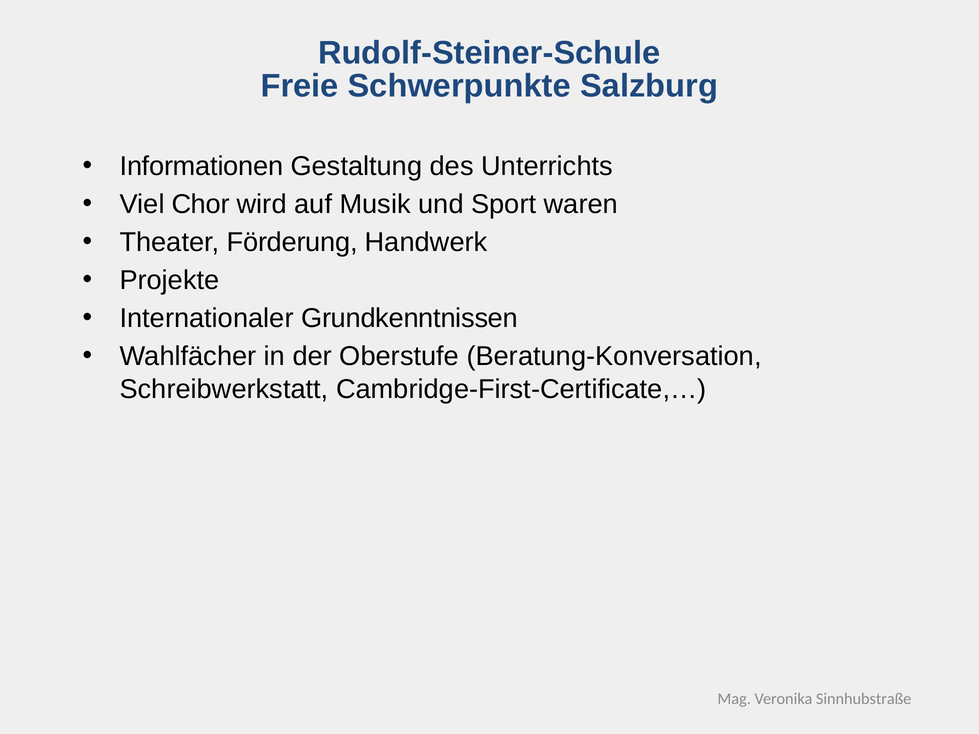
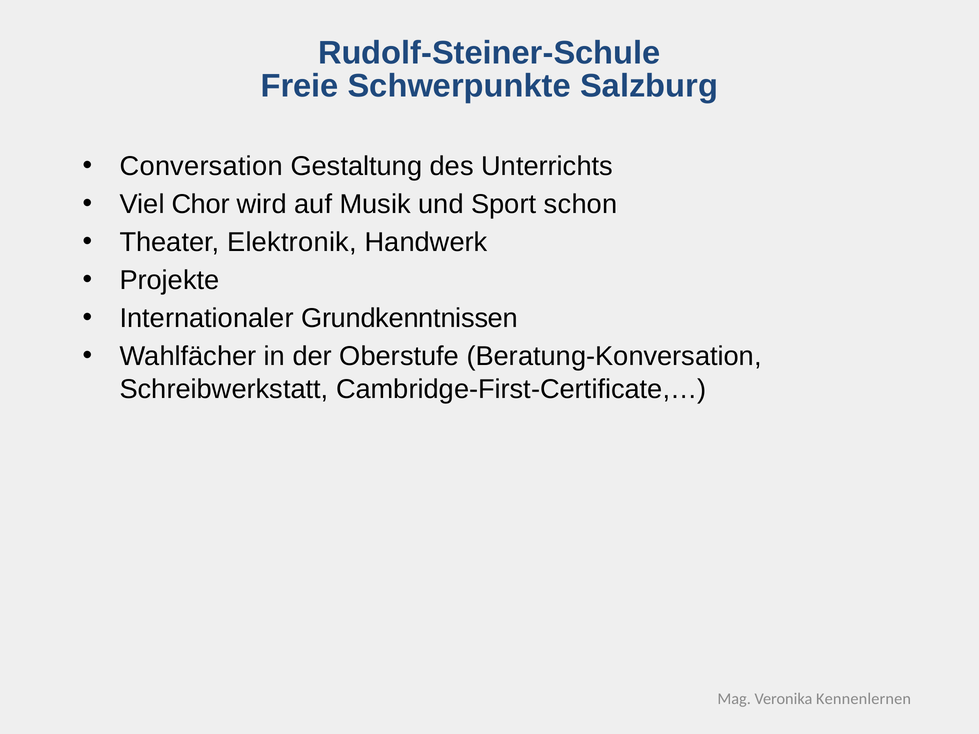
Informationen: Informationen -> Conversation
waren: waren -> schon
Förderung: Förderung -> Elektronik
Sinnhubstraße: Sinnhubstraße -> Kennenlernen
